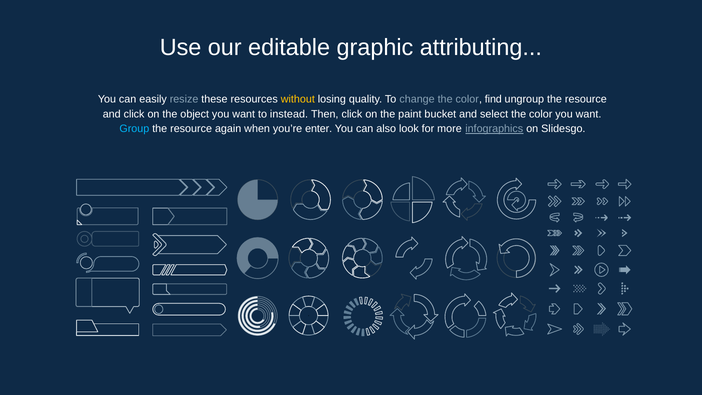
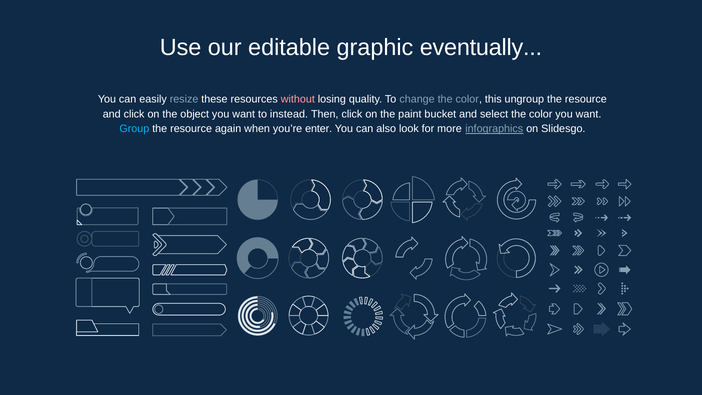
attributing: attributing -> eventually
without colour: yellow -> pink
find: find -> this
